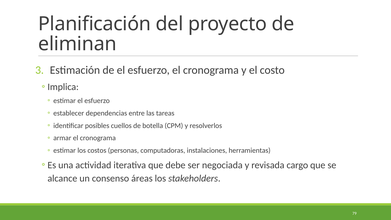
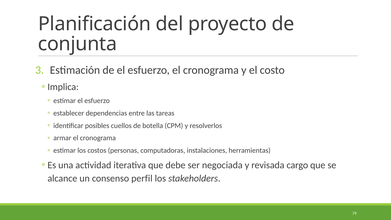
eliminan: eliminan -> conjunta
áreas: áreas -> perfil
